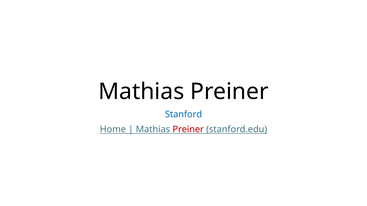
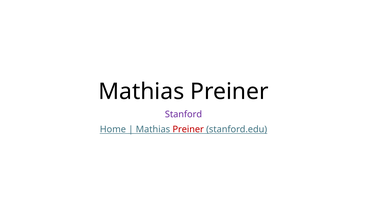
Stanford colour: blue -> purple
